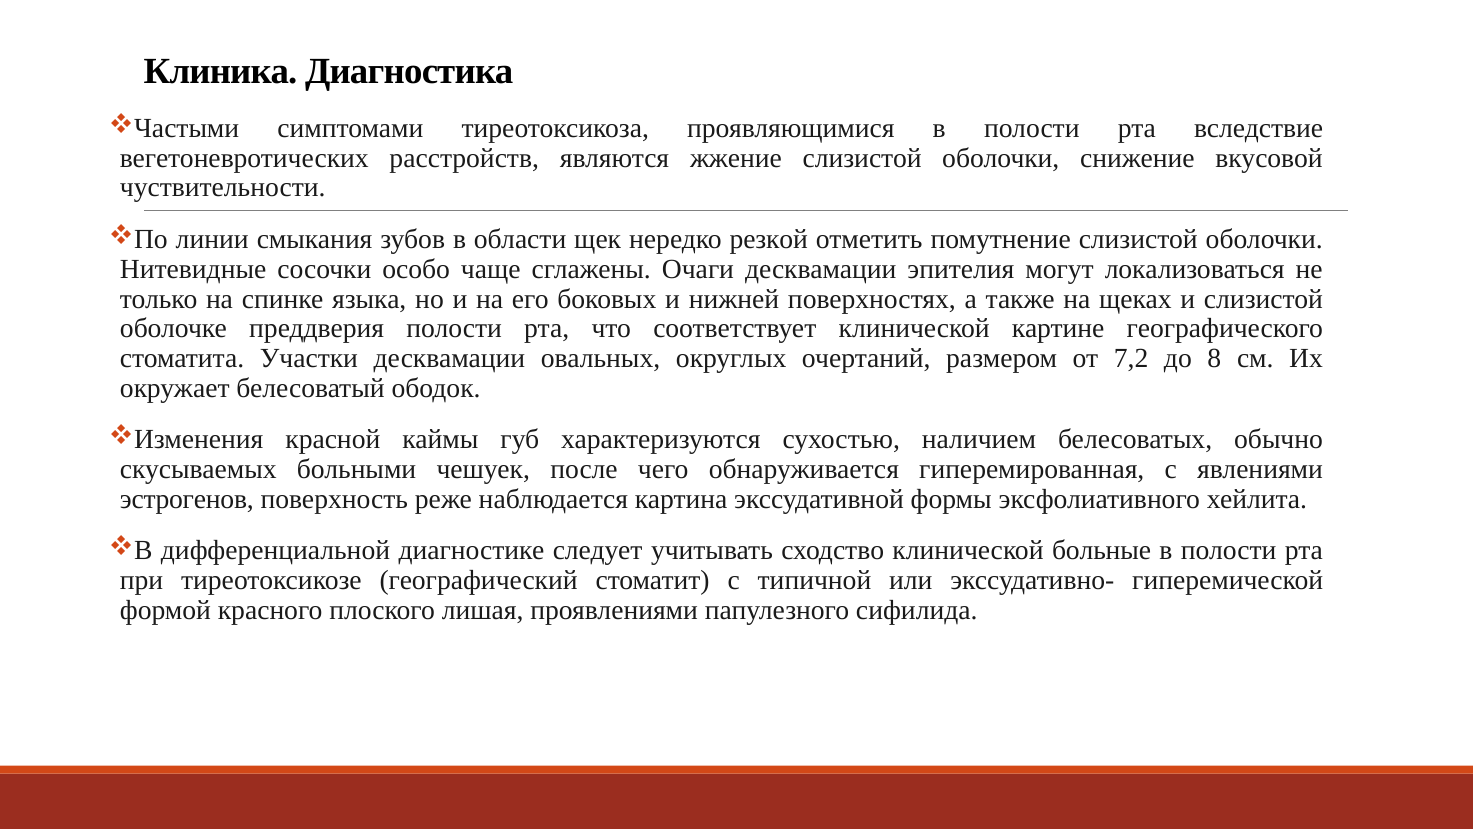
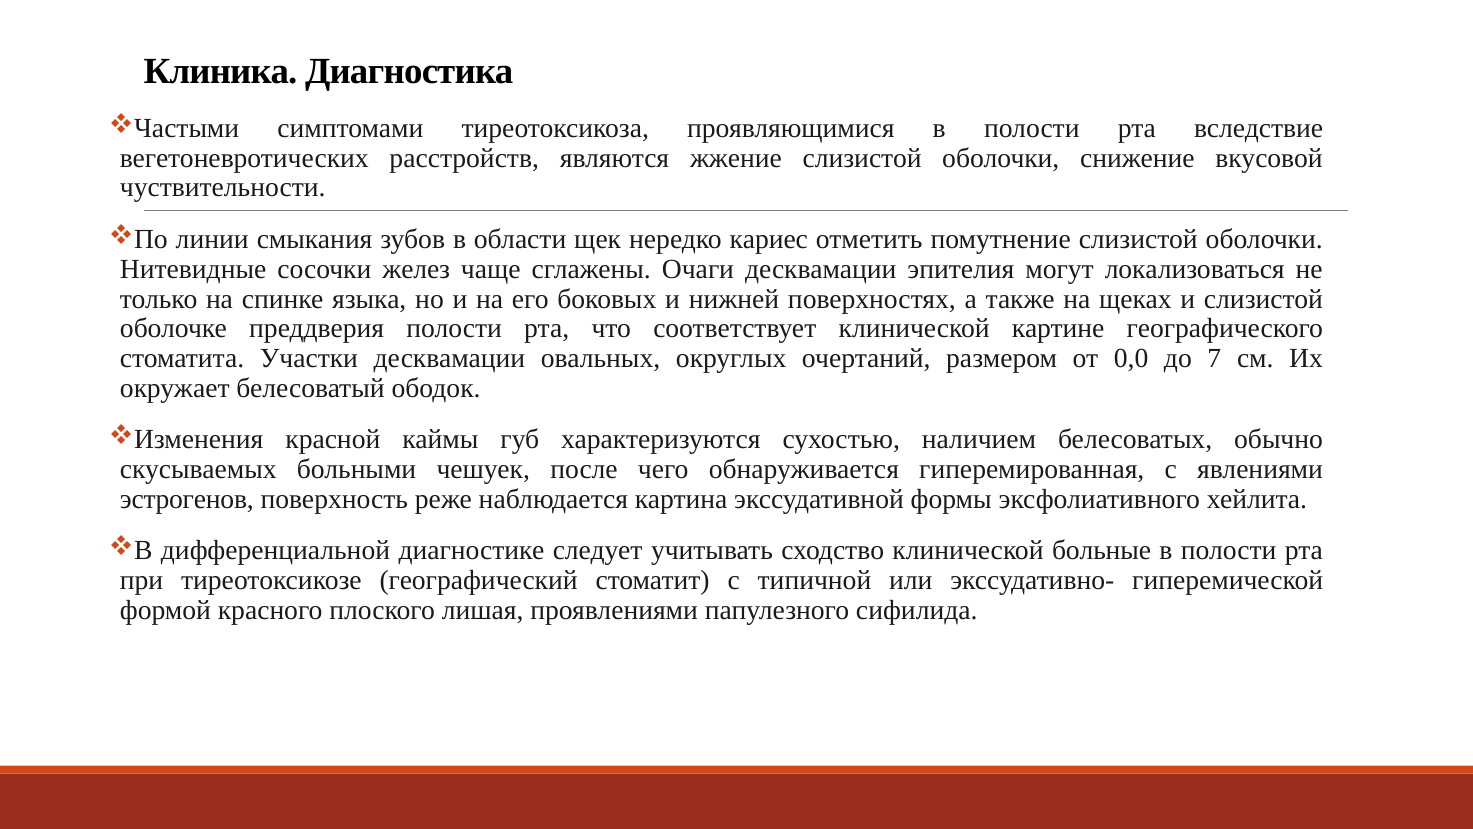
резкой: резкой -> кариес
особо: особо -> желез
7,2: 7,2 -> 0,0
8: 8 -> 7
